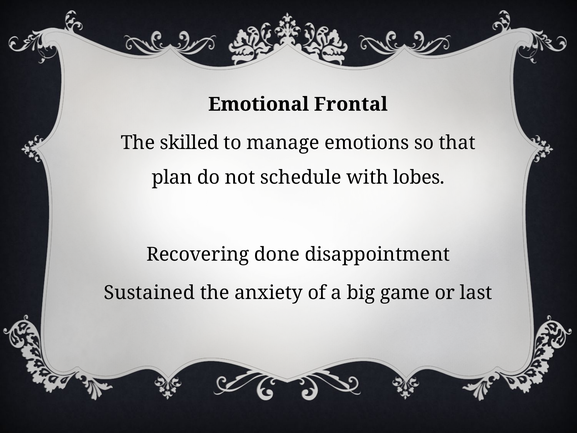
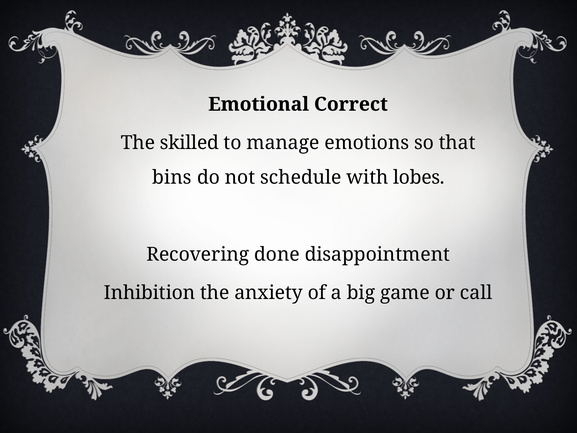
Frontal: Frontal -> Correct
plan: plan -> bins
Sustained: Sustained -> Inhibition
last: last -> call
